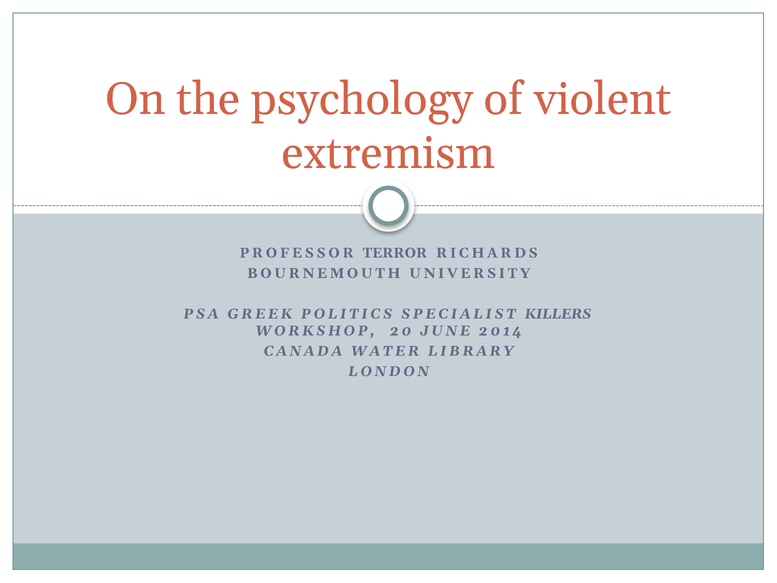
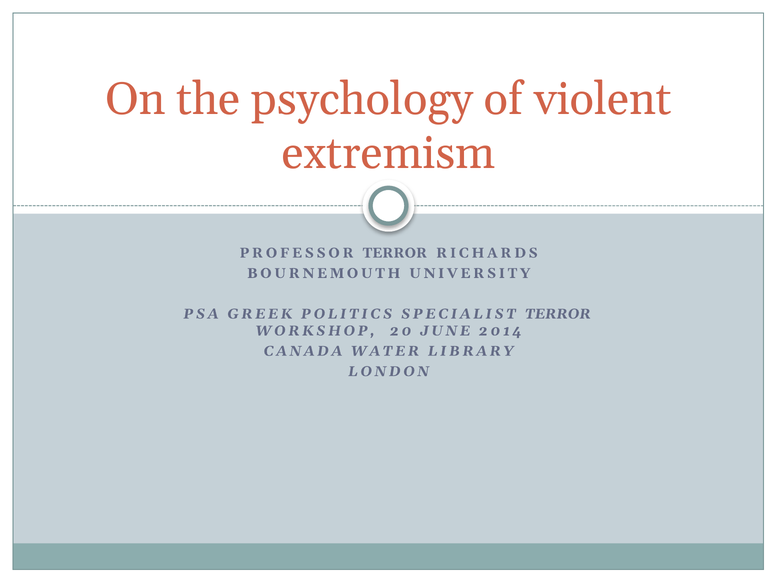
SPECIALIST KILLERS: KILLERS -> TERROR
